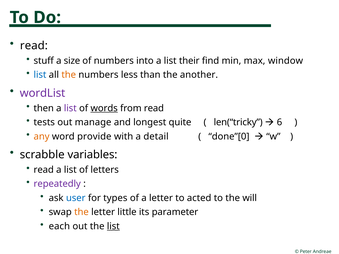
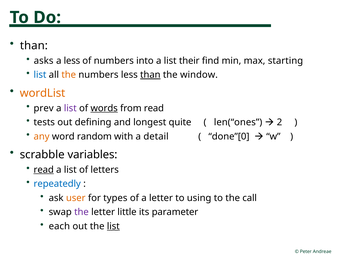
read at (34, 46): read -> than
stuff: stuff -> asks
a size: size -> less
window: window -> starting
than at (150, 75) underline: none -> present
another: another -> window
wordList colour: purple -> orange
then: then -> prev
manage: manage -> defining
len(“tricky: len(“tricky -> len(“ones
6: 6 -> 2
provide: provide -> random
read at (44, 170) underline: none -> present
repeatedly colour: purple -> blue
user colour: blue -> orange
acted: acted -> using
will: will -> call
the at (81, 212) colour: orange -> purple
